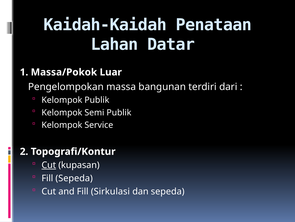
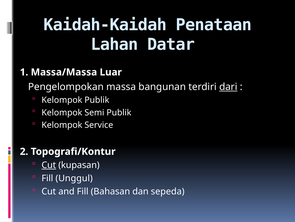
Massa/Pokok: Massa/Pokok -> Massa/Massa
dari underline: none -> present
Fill Sepeda: Sepeda -> Unggul
Sirkulasi: Sirkulasi -> Bahasan
